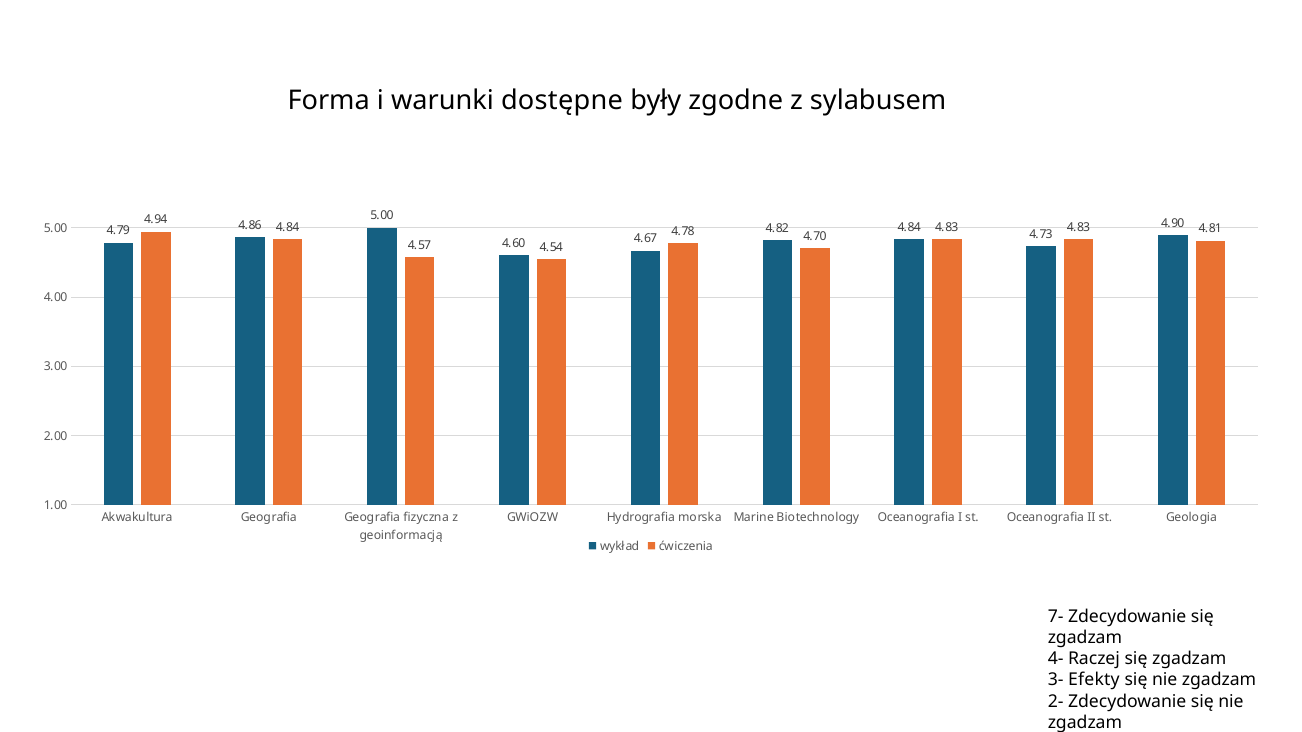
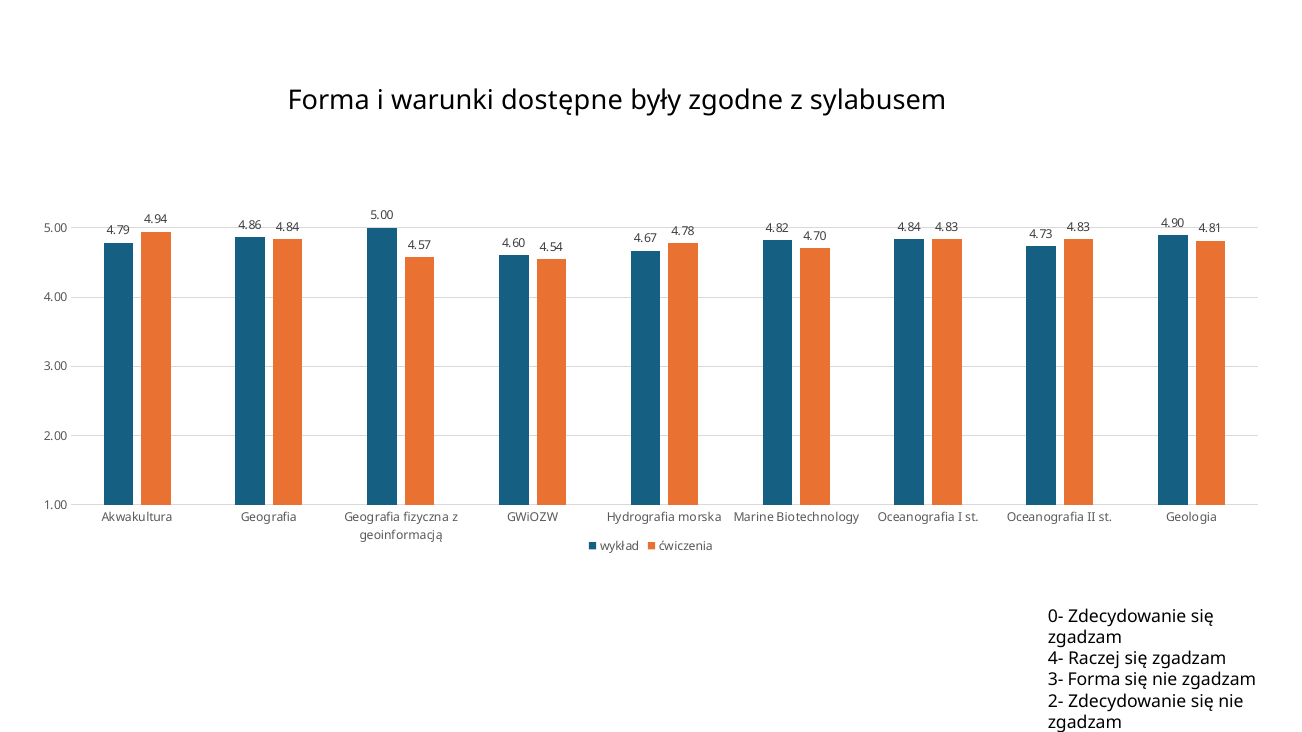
7-: 7- -> 0-
3- Efekty: Efekty -> Forma
